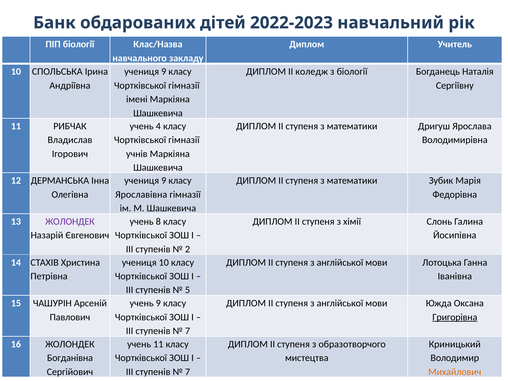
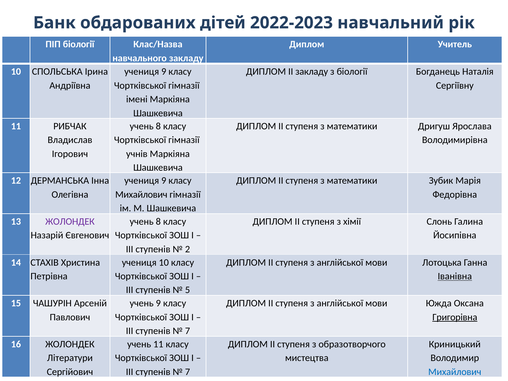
ІІ коледж: коледж -> закладу
4 at (158, 126): 4 -> 8
Ярославівна at (141, 194): Ярославівна -> Михайлович
Іванівна underline: none -> present
Богданівна: Богданівна -> Літератури
Михайлович at (455, 372) colour: orange -> blue
